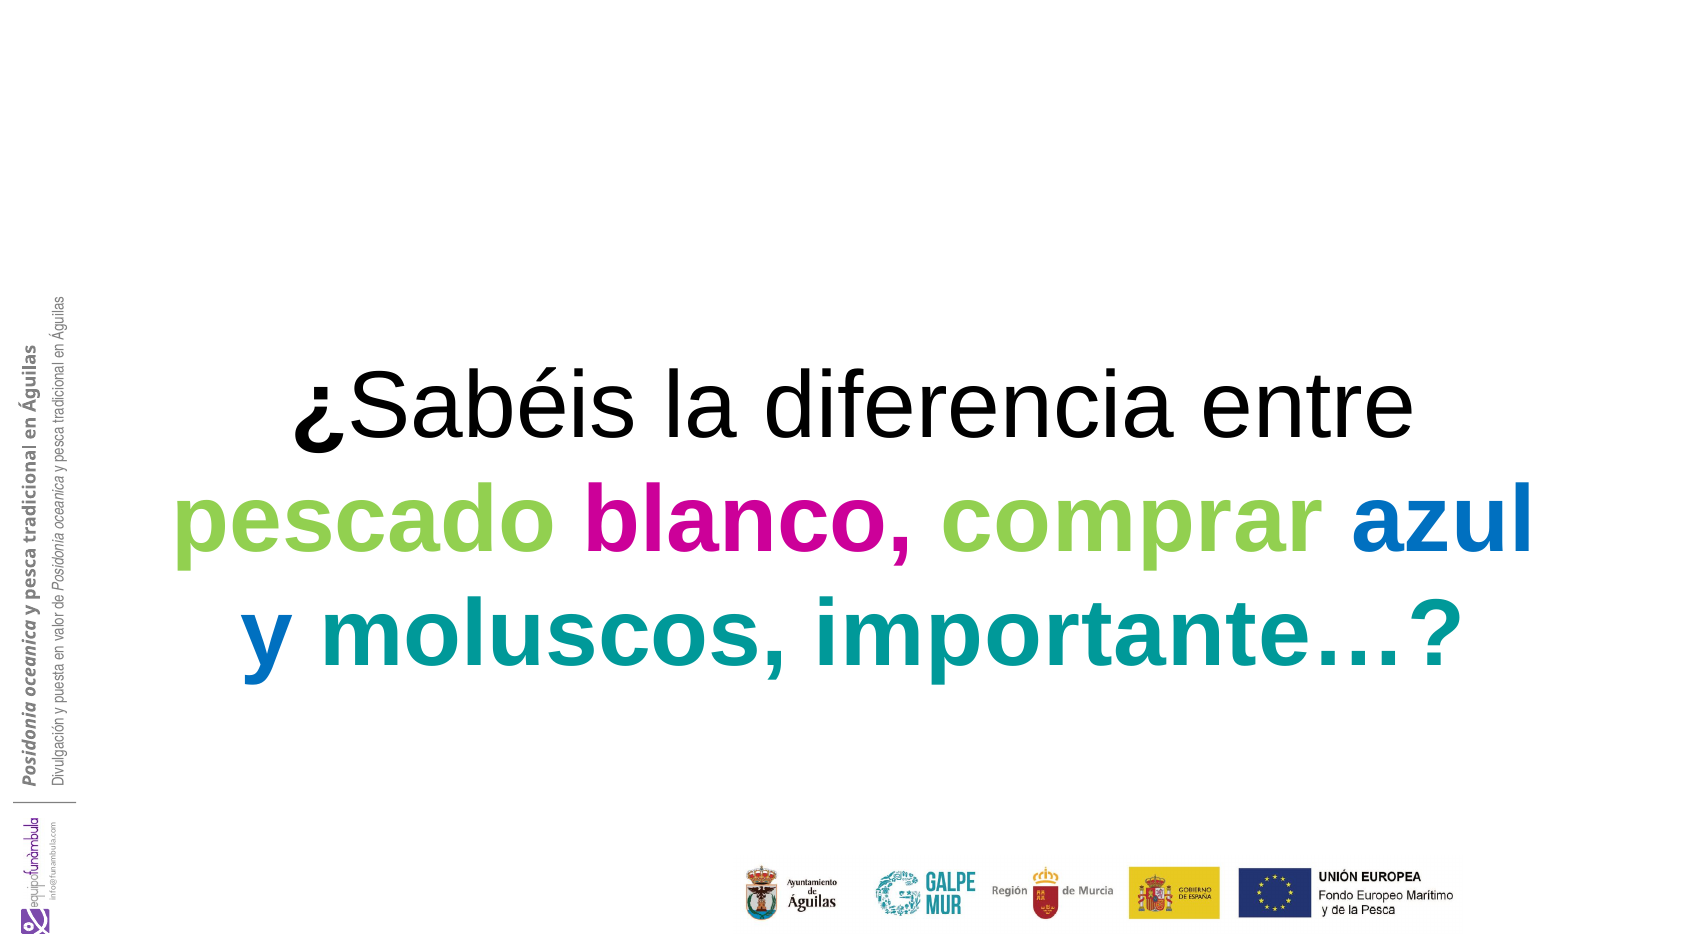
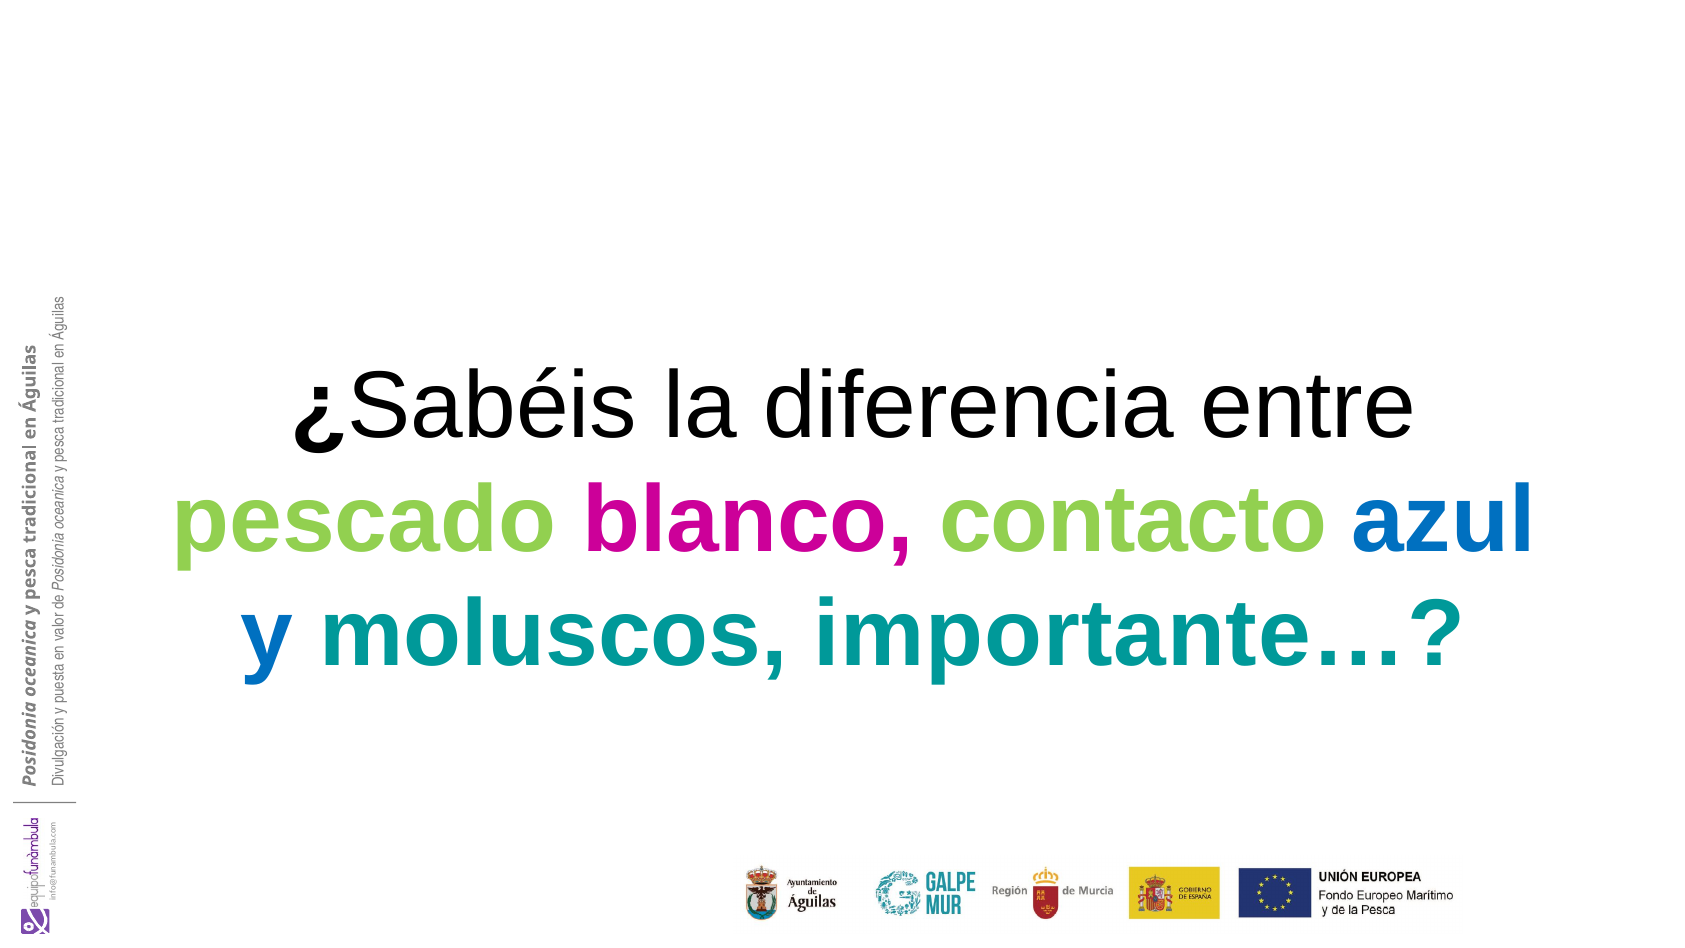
comprar: comprar -> contacto
